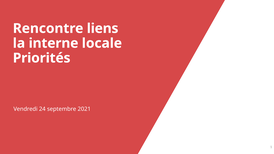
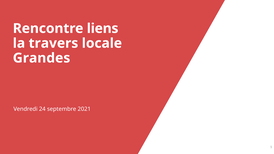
interne: interne -> travers
Priorités: Priorités -> Grandes
